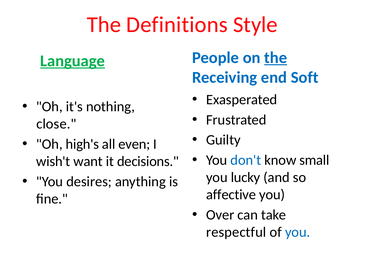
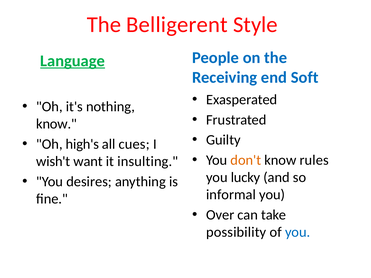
Definitions: Definitions -> Belligerent
the at (276, 58) underline: present -> none
close at (56, 124): close -> know
even: even -> cues
don't colour: blue -> orange
small: small -> rules
decisions: decisions -> insulting
affective: affective -> informal
respectful: respectful -> possibility
